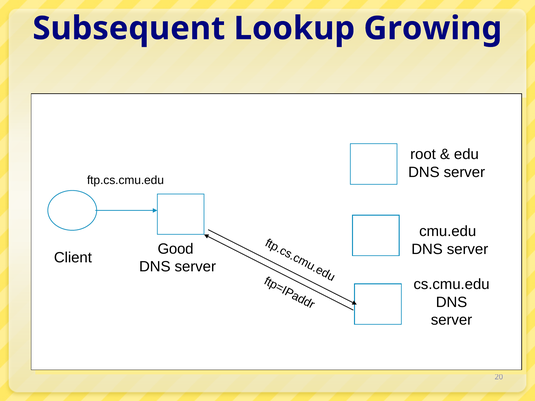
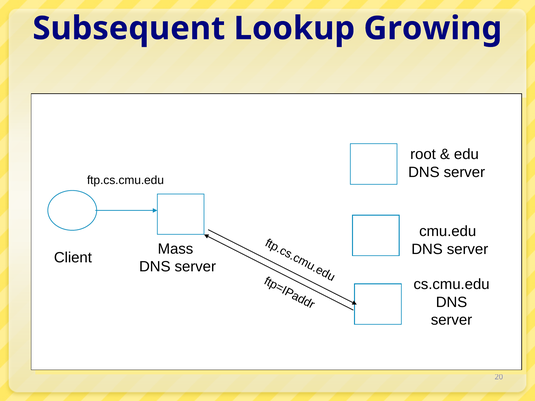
Good: Good -> Mass
